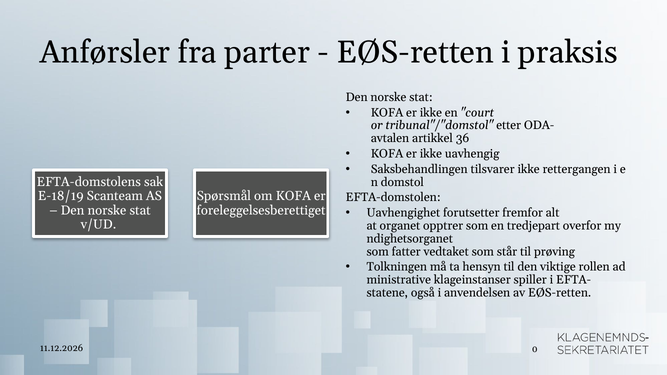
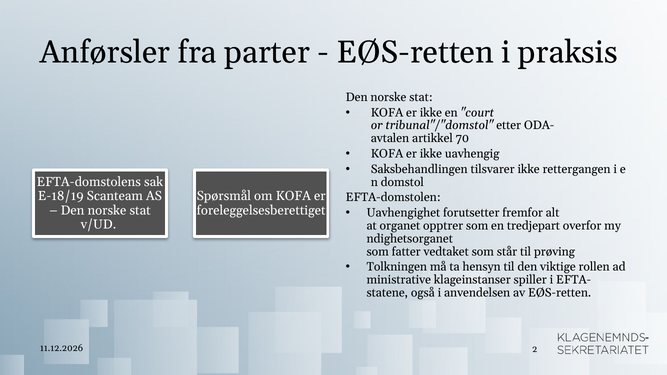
36: 36 -> 70
0: 0 -> 2
